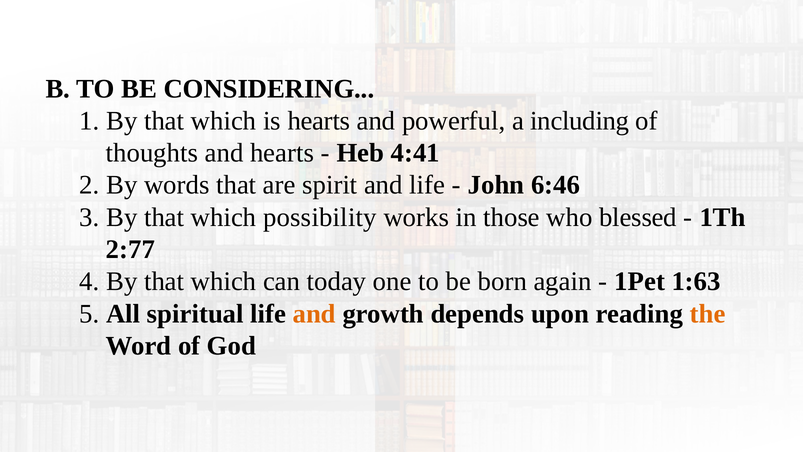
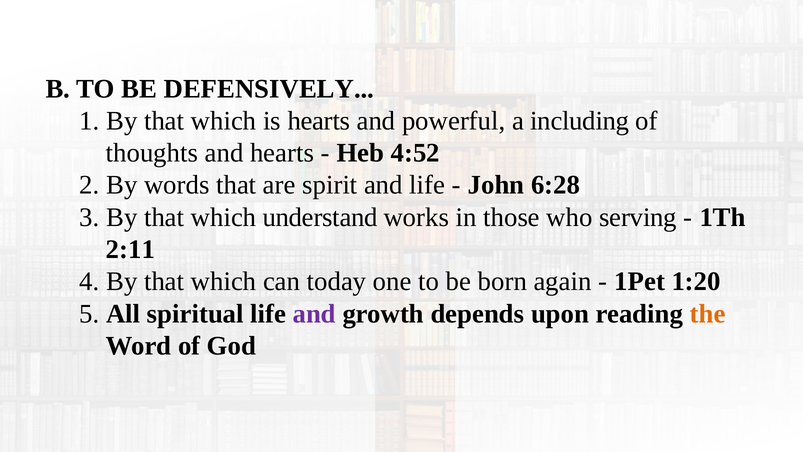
CONSIDERING: CONSIDERING -> DEFENSIVELY
4:41: 4:41 -> 4:52
6:46: 6:46 -> 6:28
possibility: possibility -> understand
blessed: blessed -> serving
2:77: 2:77 -> 2:11
1:63: 1:63 -> 1:20
and at (314, 314) colour: orange -> purple
